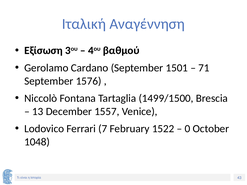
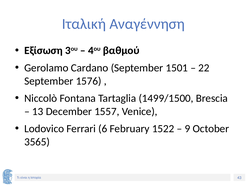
71: 71 -> 22
7: 7 -> 6
0: 0 -> 9
1048: 1048 -> 3565
